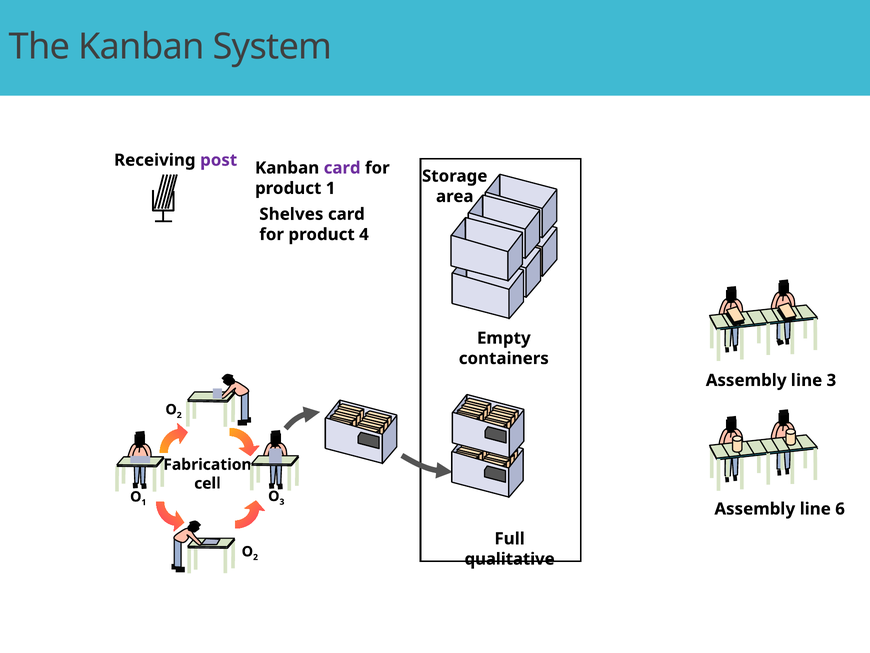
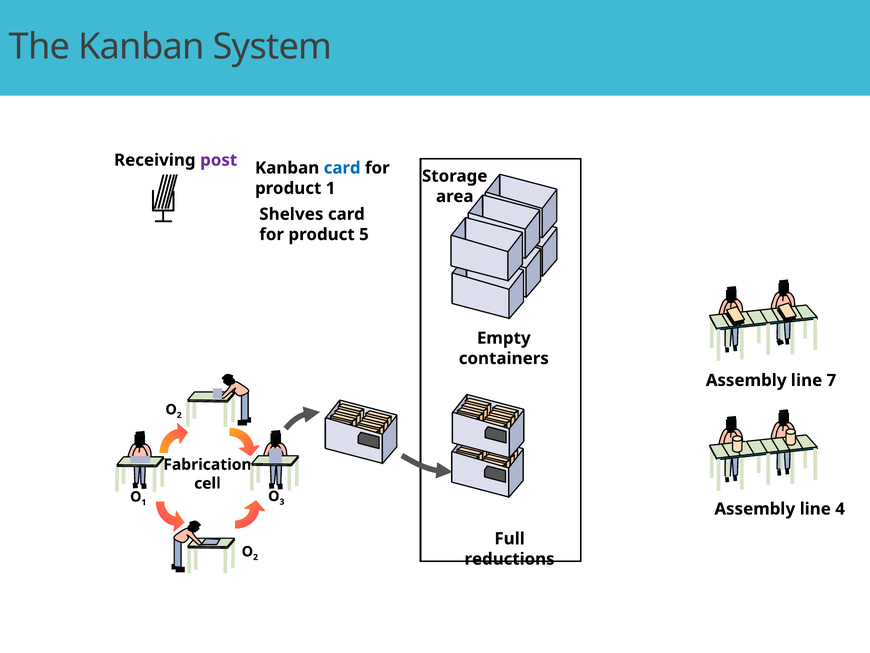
card at (342, 168) colour: purple -> blue
4: 4 -> 5
line 3: 3 -> 7
6: 6 -> 4
qualitative: qualitative -> reductions
